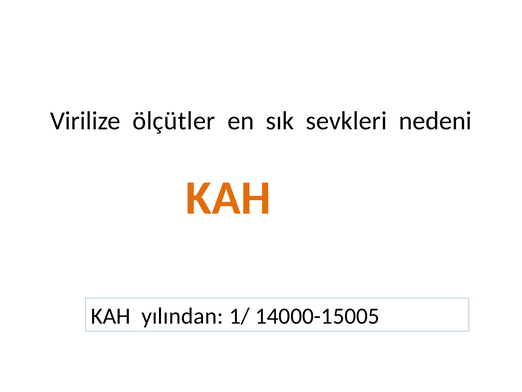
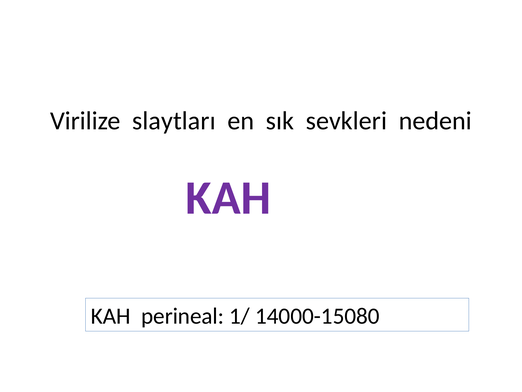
ölçütler: ölçütler -> slaytları
KAH at (228, 198) colour: orange -> purple
yılından: yılından -> perineal
14000-15005: 14000-15005 -> 14000-15080
